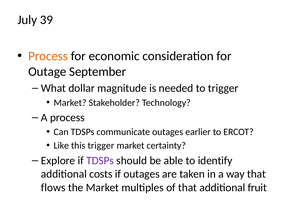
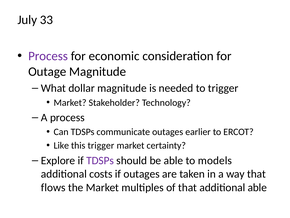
39: 39 -> 33
Process at (48, 56) colour: orange -> purple
Outage September: September -> Magnitude
identify: identify -> models
additional fruit: fruit -> able
